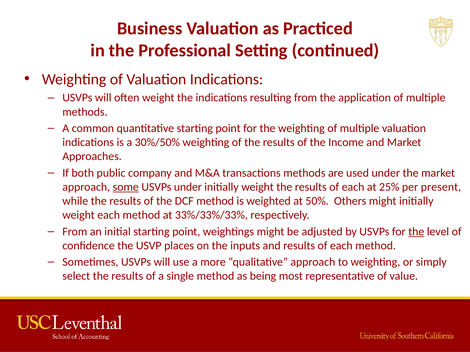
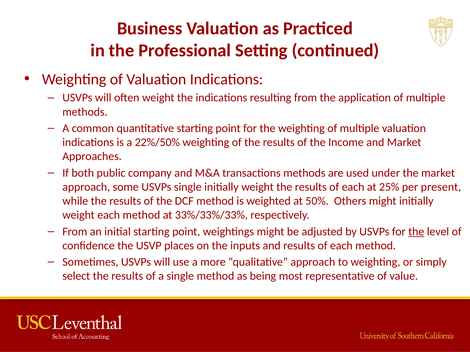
30%/50%: 30%/50% -> 22%/50%
some underline: present -> none
USVPs under: under -> single
